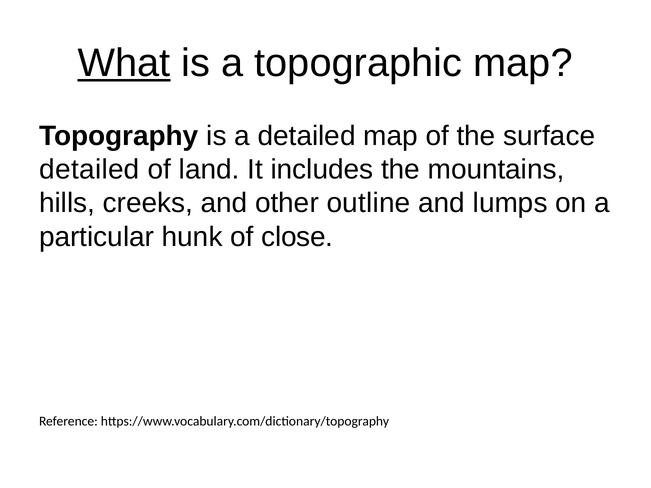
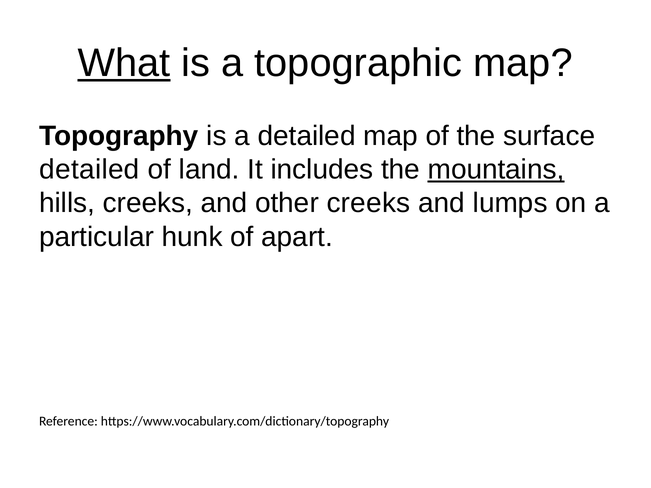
mountains underline: none -> present
other outline: outline -> creeks
close: close -> apart
